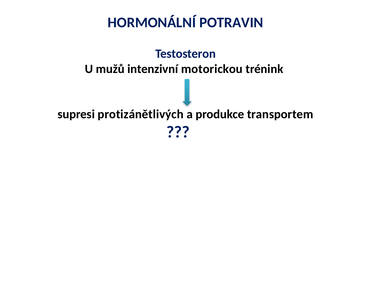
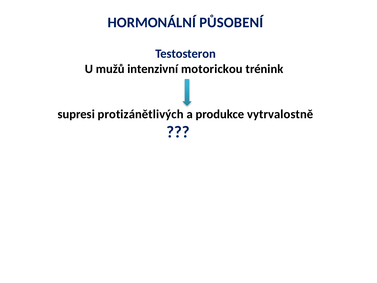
POTRAVIN: POTRAVIN -> PŮSOBENÍ
transportem: transportem -> vytrvalostně
